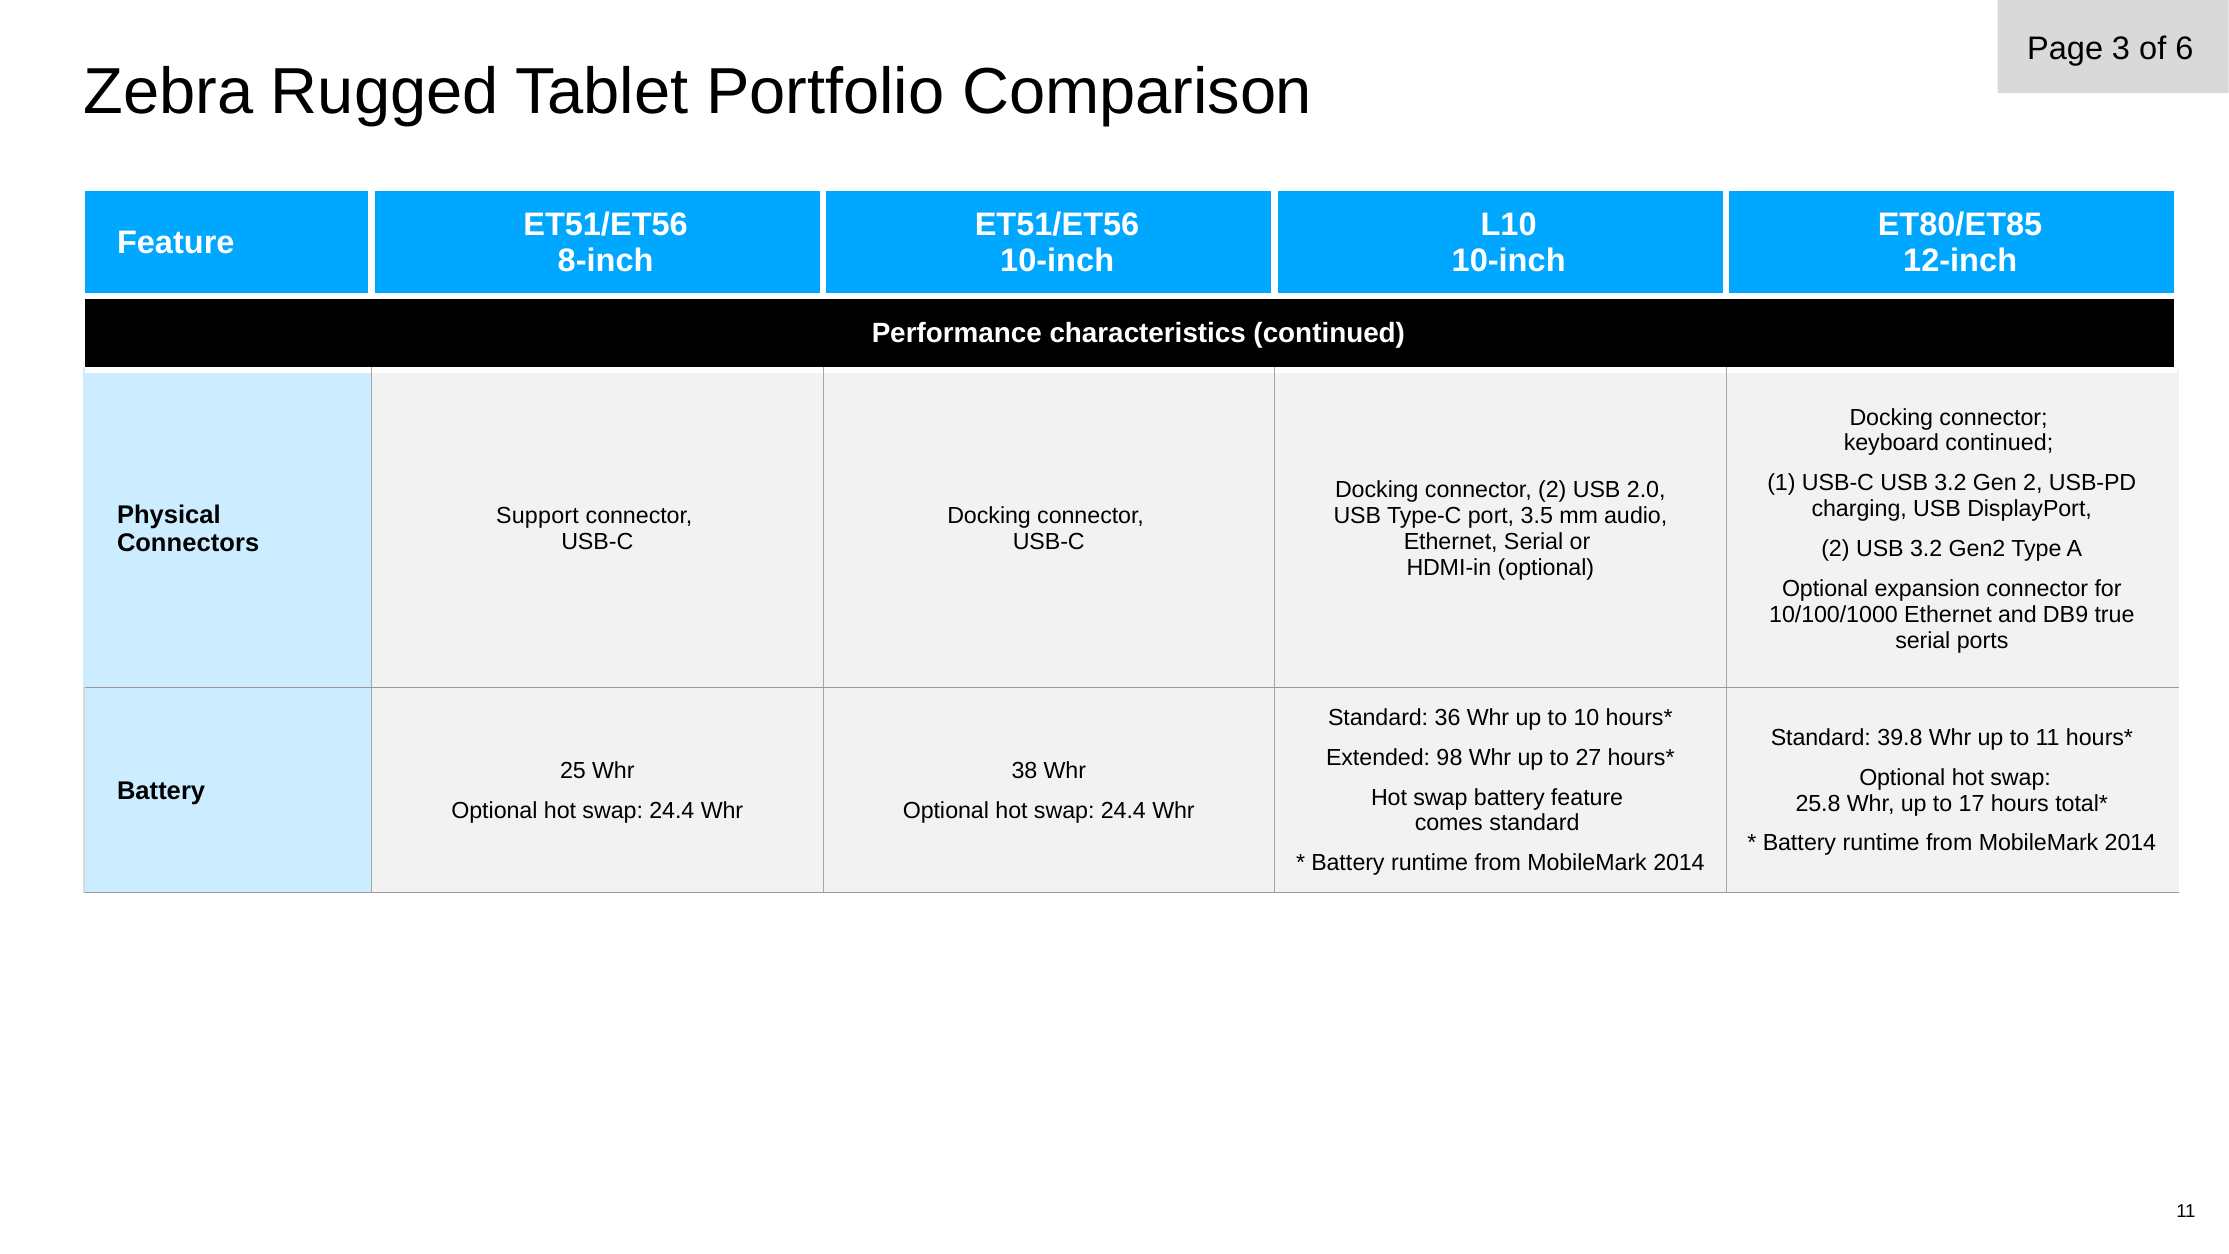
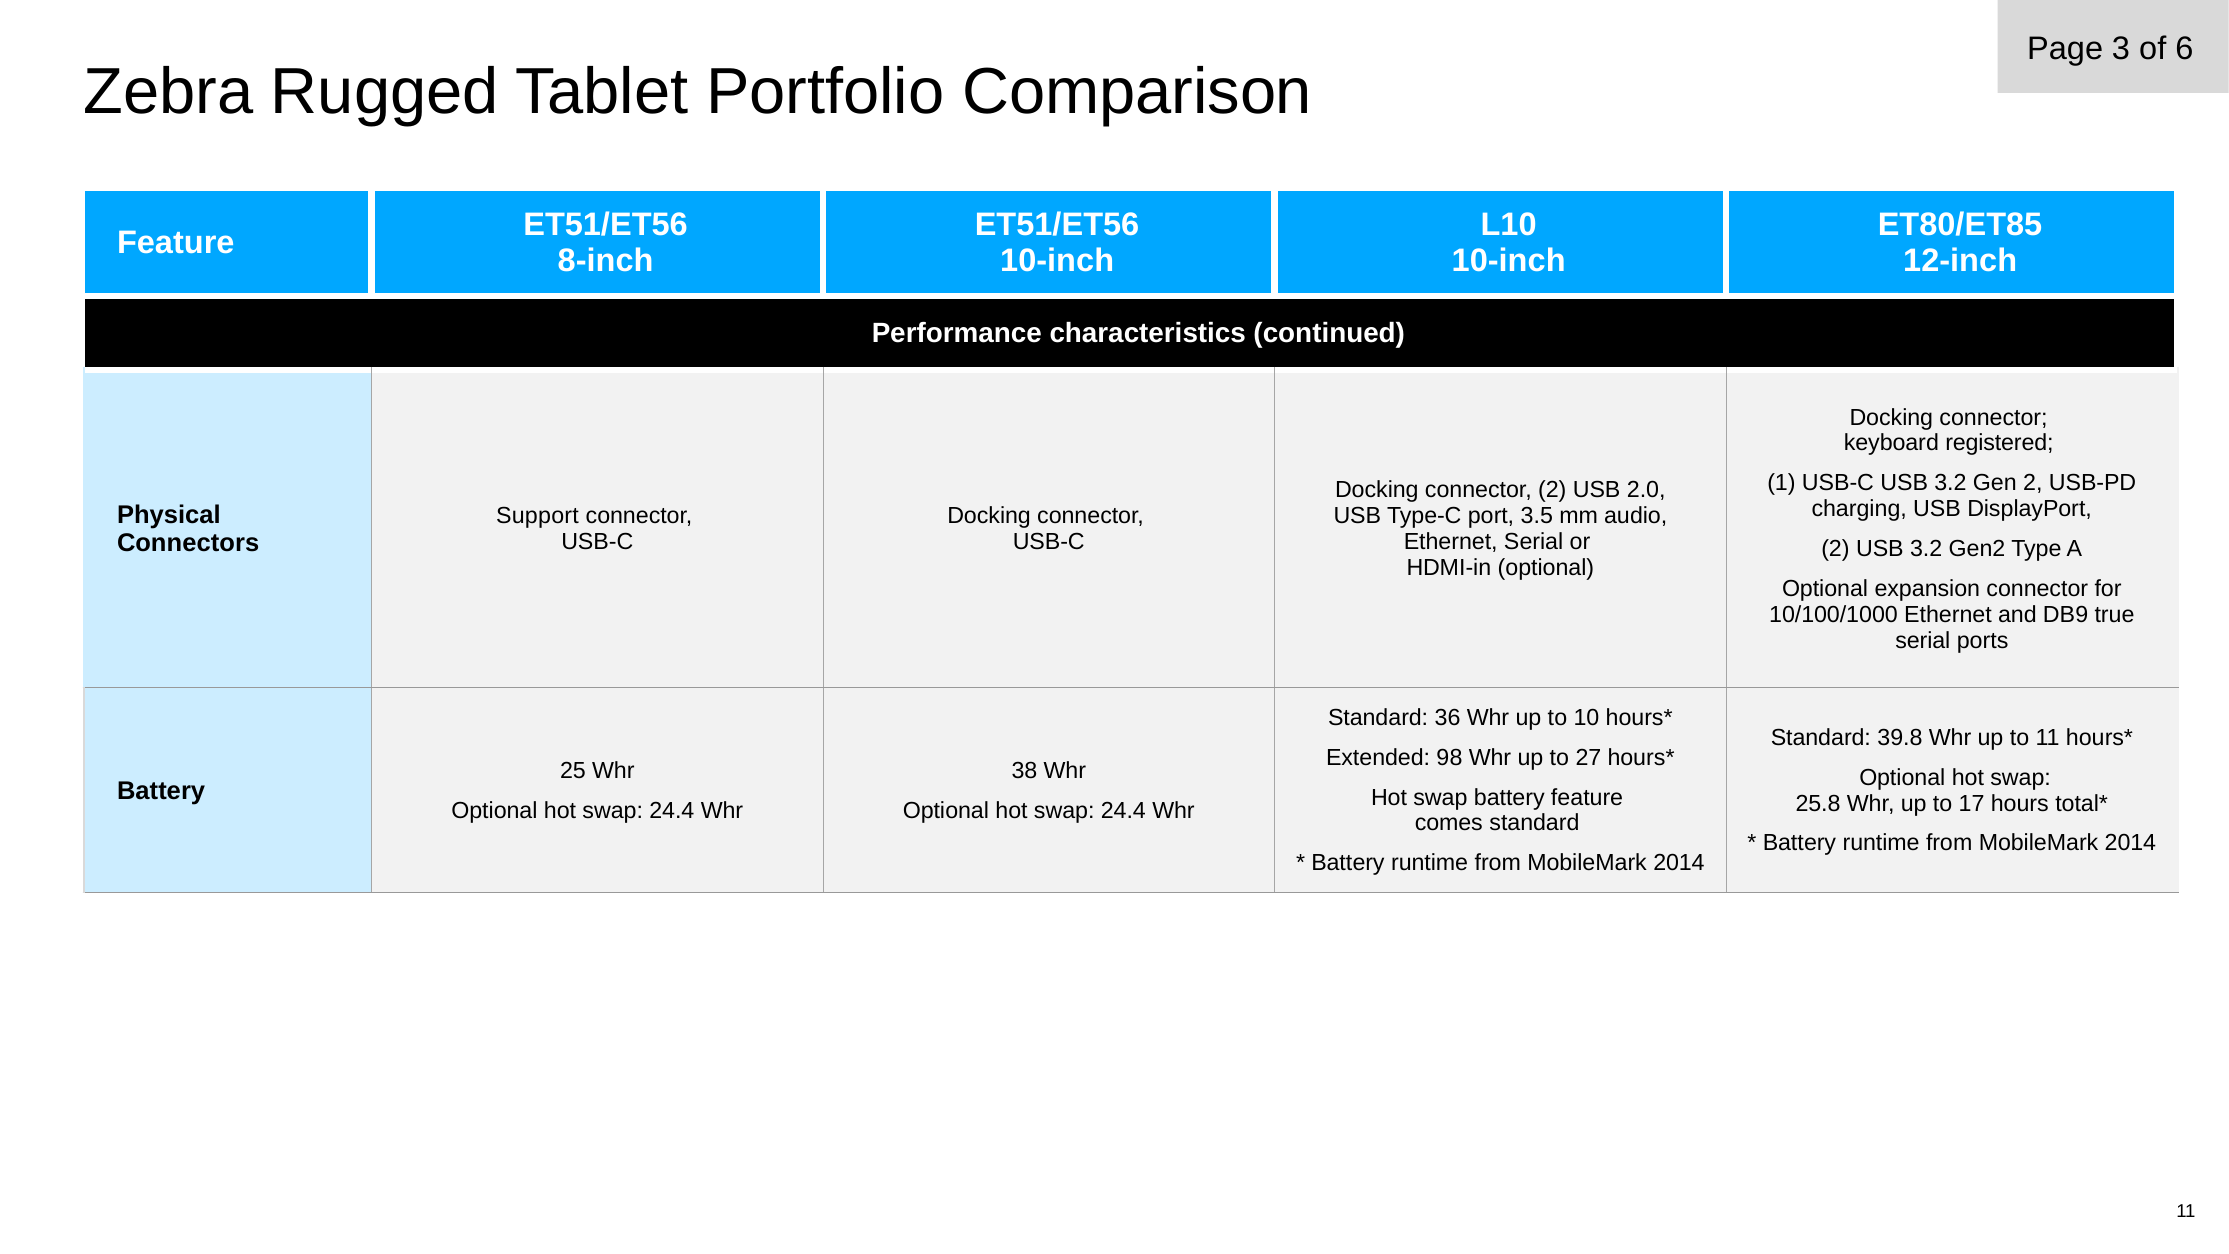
keyboard continued: continued -> registered
